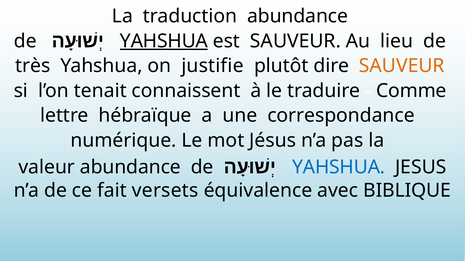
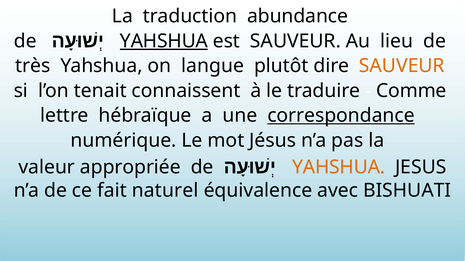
justifie: justifie -> langue
correspondance underline: none -> present
YAHSHUA at (339, 168) colour: blue -> orange
valeur abundance: abundance -> appropriée
versets: versets -> naturel
BIBLIQUE: BIBLIQUE -> BISHUATI
